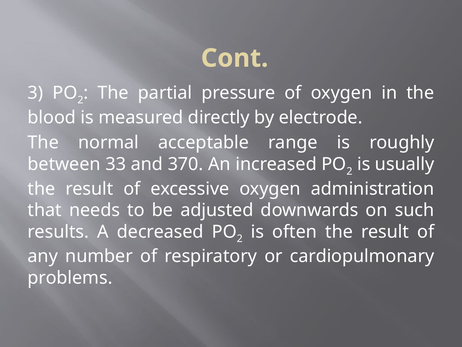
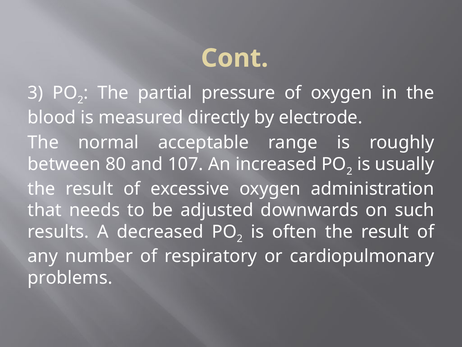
33: 33 -> 80
370: 370 -> 107
